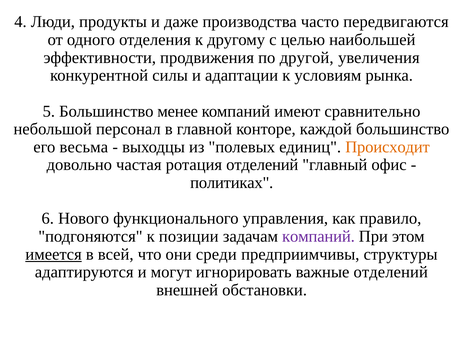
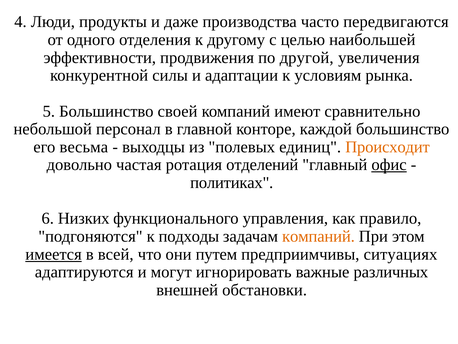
менее: менее -> своей
офис underline: none -> present
Нового: Нового -> Низких
позиции: позиции -> подходы
компаний at (318, 236) colour: purple -> orange
среди: среди -> путем
структуры: структуры -> ситуациях
важные отделений: отделений -> различных
